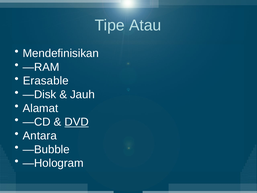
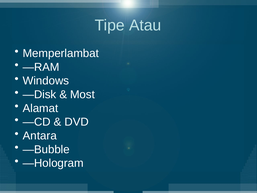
Mendefinisikan: Mendefinisikan -> Memperlambat
Erasable: Erasable -> Windows
Jauh: Jauh -> Most
DVD underline: present -> none
